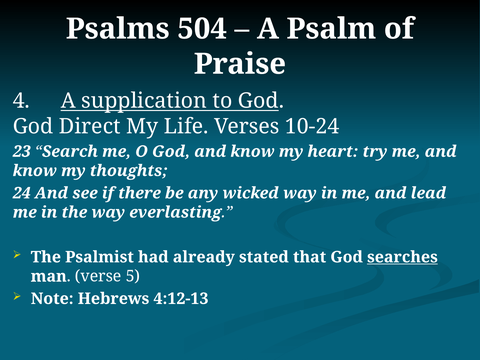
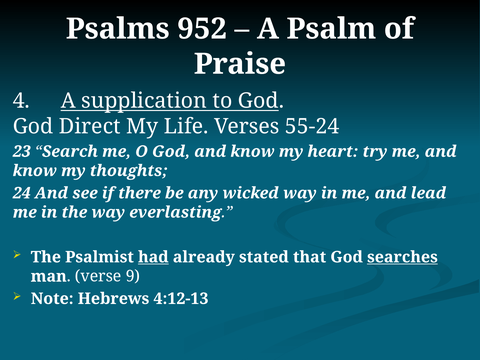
504: 504 -> 952
10-24: 10-24 -> 55-24
had underline: none -> present
5: 5 -> 9
